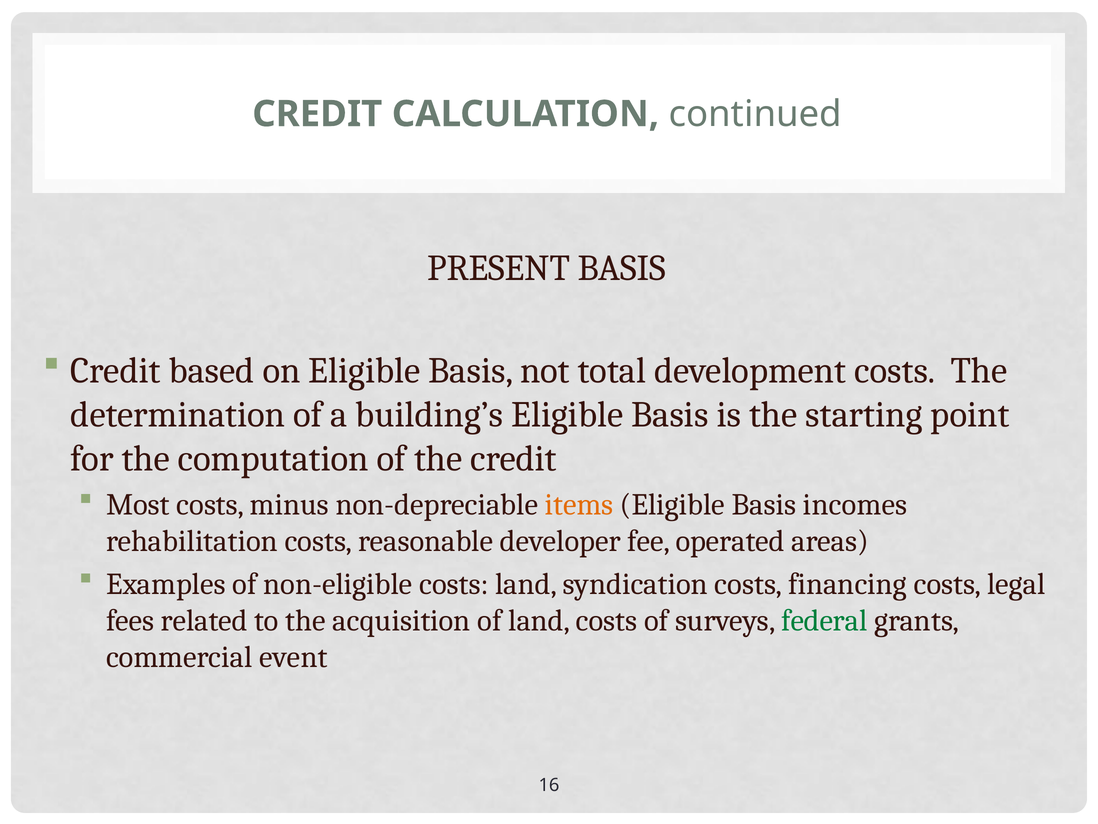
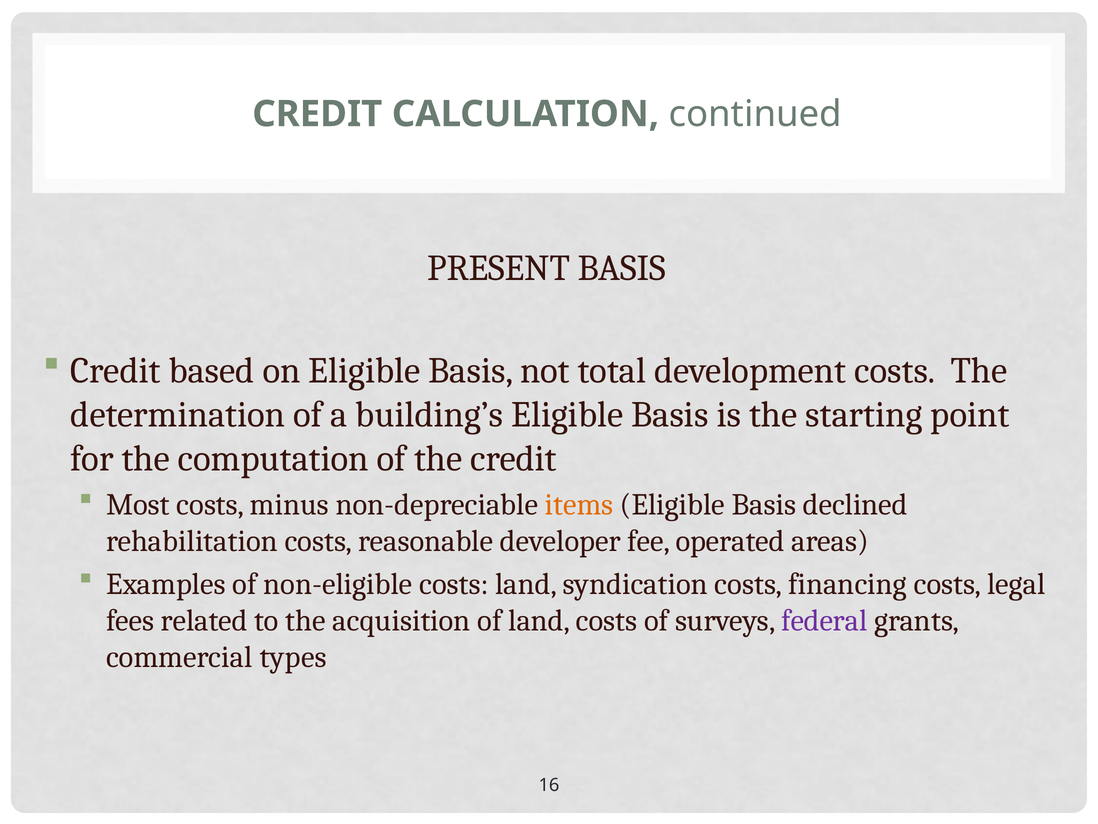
incomes: incomes -> declined
federal colour: green -> purple
event: event -> types
